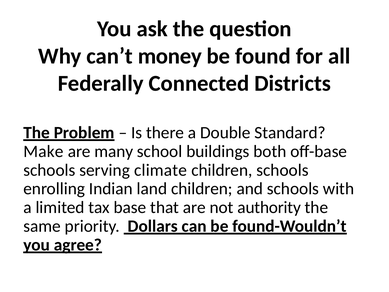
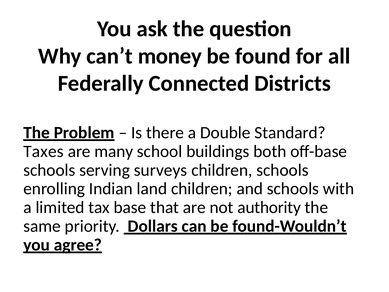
Make: Make -> Taxes
climate: climate -> surveys
